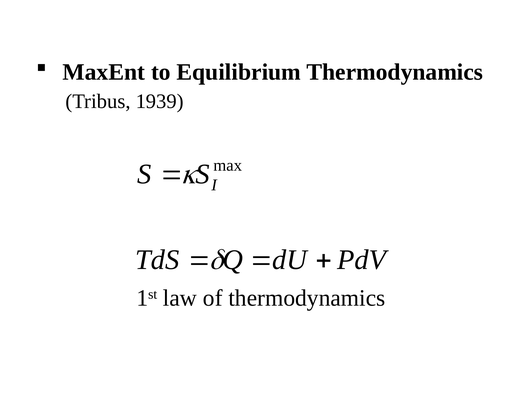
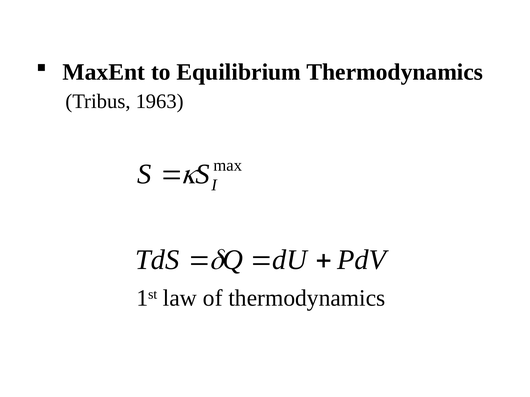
1939: 1939 -> 1963
